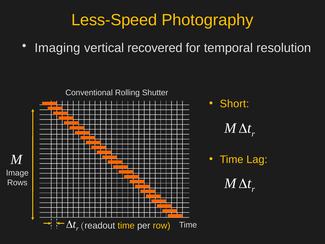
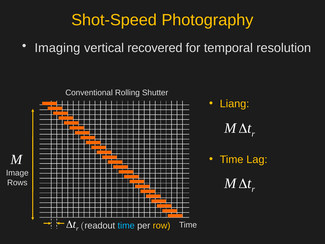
Less-Speed: Less-Speed -> Shot-Speed
Short: Short -> Liang
time at (126, 225) colour: yellow -> light blue
